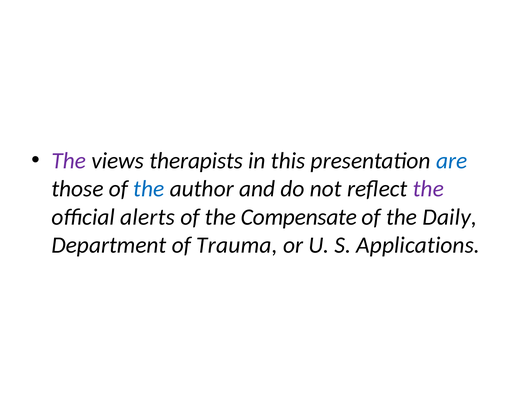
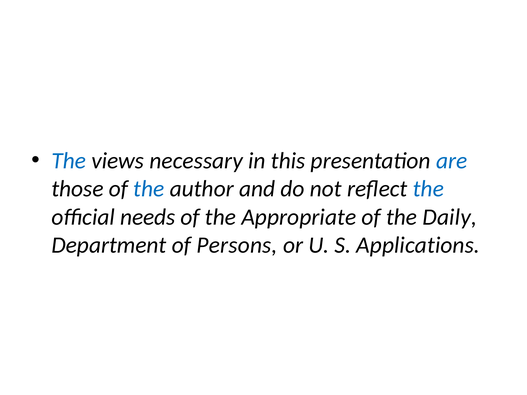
The at (69, 161) colour: purple -> blue
therapists: therapists -> necessary
the at (428, 189) colour: purple -> blue
alerts: alerts -> needs
Compensate: Compensate -> Appropriate
Trauma: Trauma -> Persons
